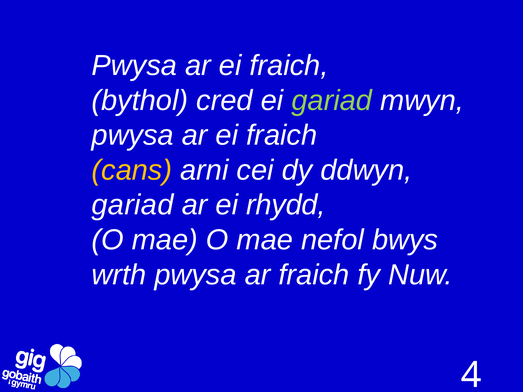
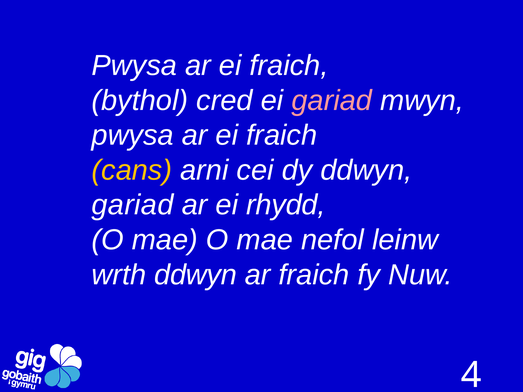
gariad at (332, 101) colour: light green -> pink
bwys: bwys -> leinw
wrth pwysa: pwysa -> ddwyn
